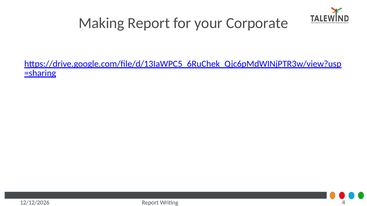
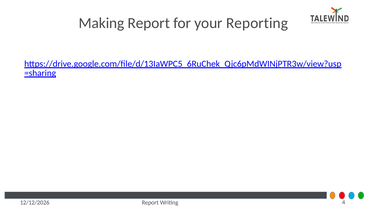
Corporate: Corporate -> Reporting
